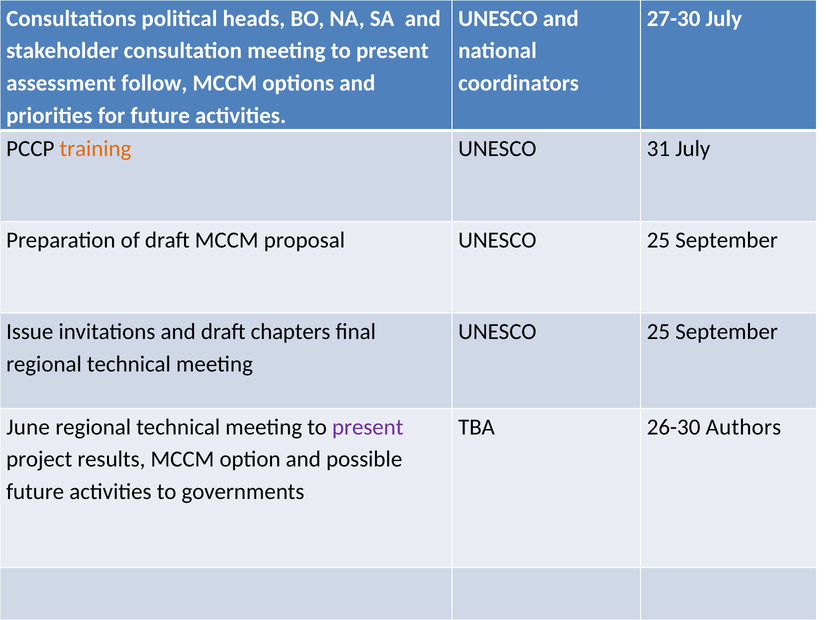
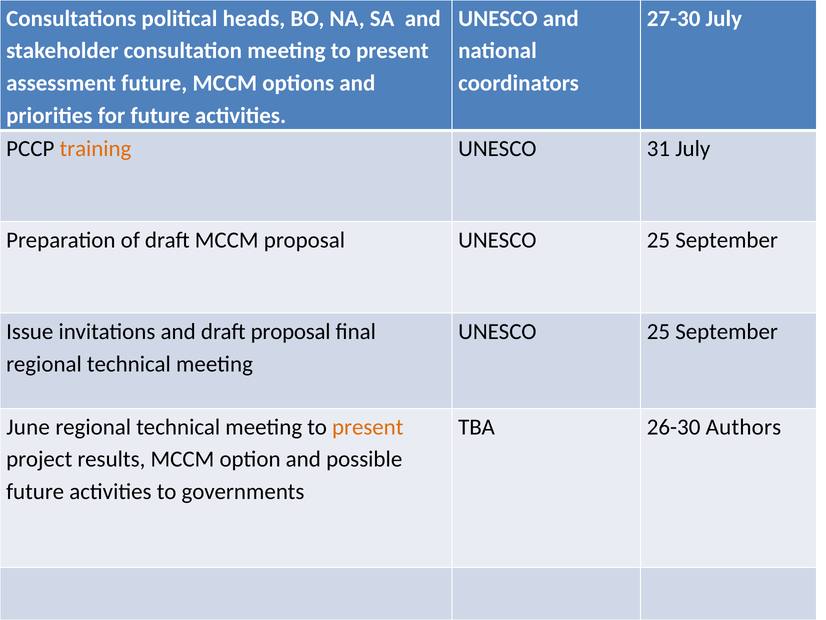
assessment follow: follow -> future
draft chapters: chapters -> proposal
present at (368, 427) colour: purple -> orange
